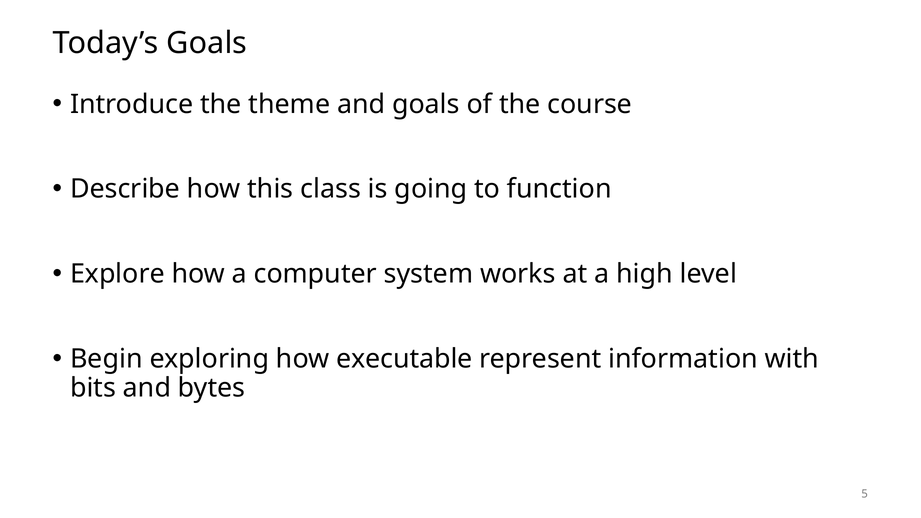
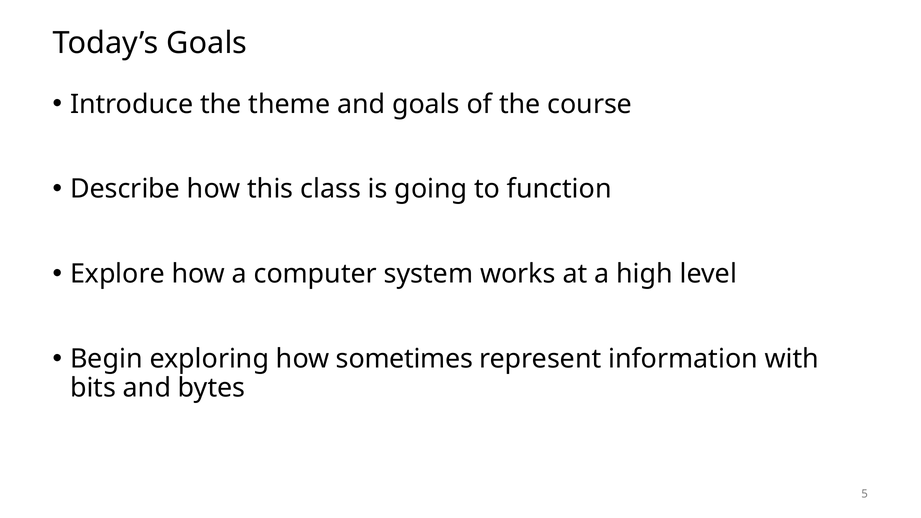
executable: executable -> sometimes
